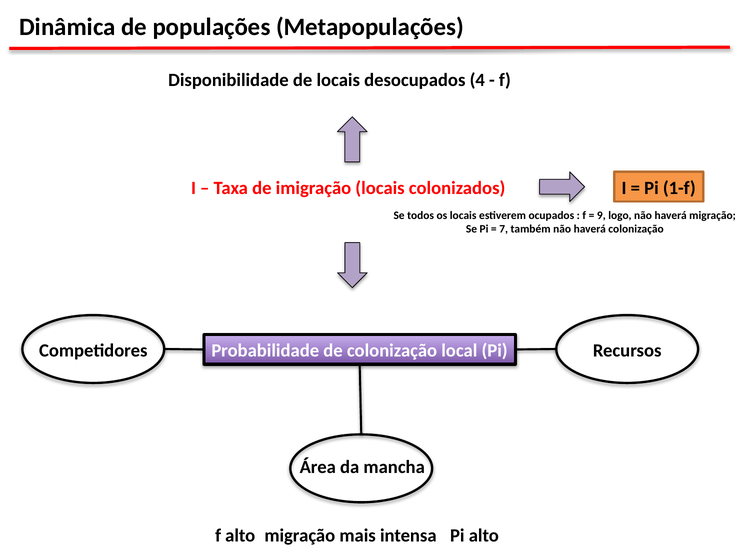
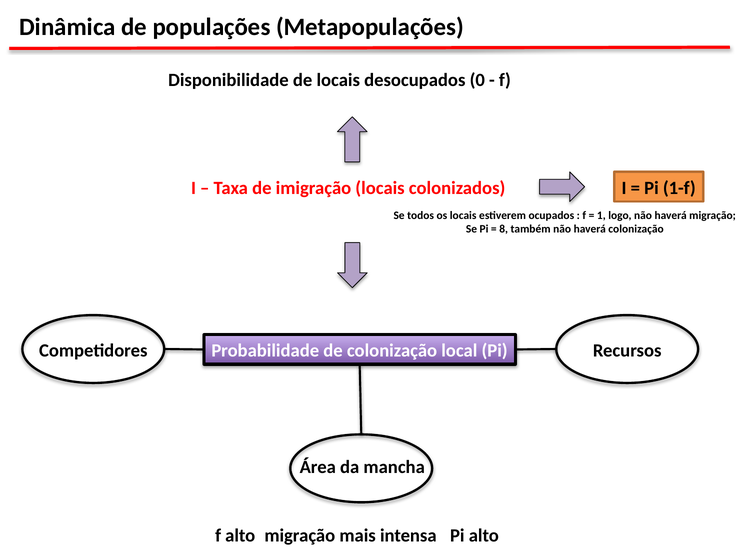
4: 4 -> 0
9: 9 -> 1
7: 7 -> 8
